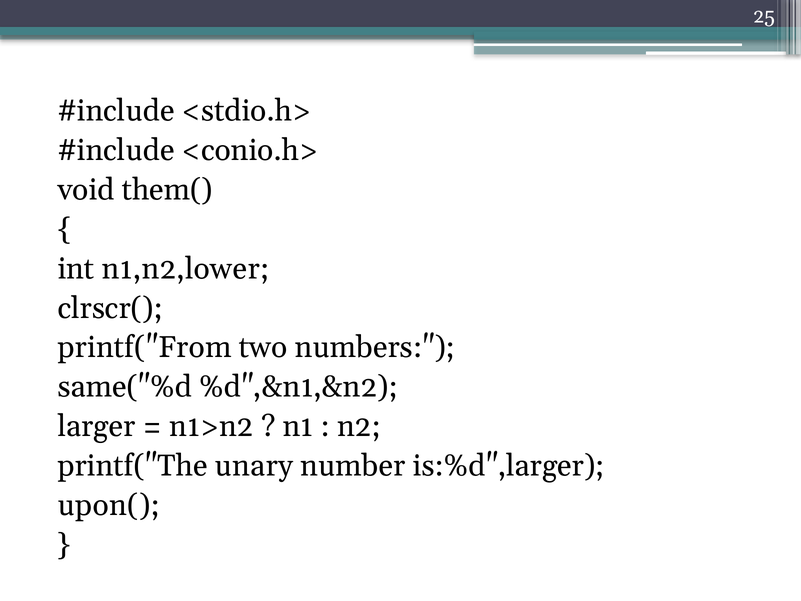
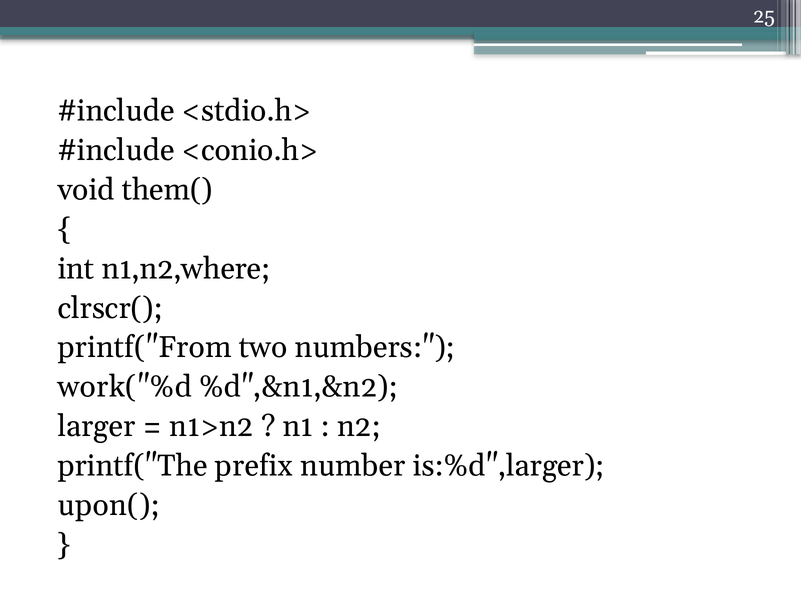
n1,n2,lower: n1,n2,lower -> n1,n2,where
same("%d: same("%d -> work("%d
unary: unary -> prefix
